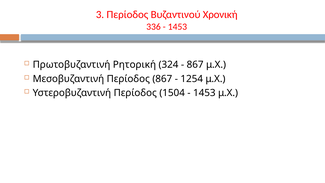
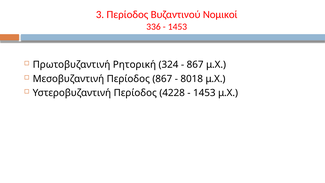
Χρονική: Χρονική -> Νομικοί
1254: 1254 -> 8018
1504: 1504 -> 4228
